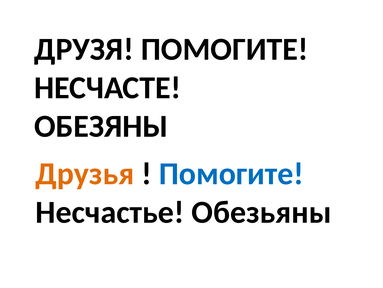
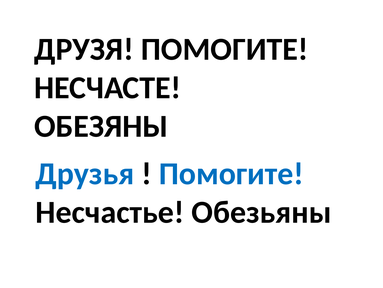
Друзья colour: orange -> blue
